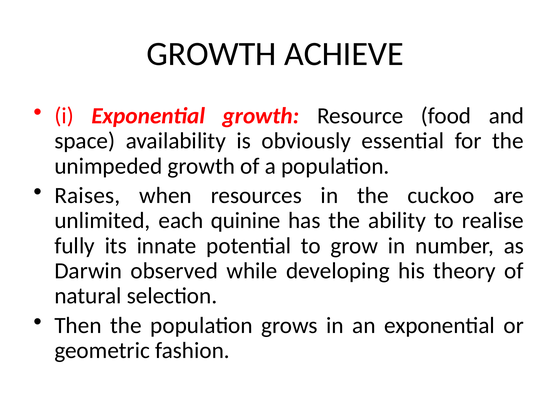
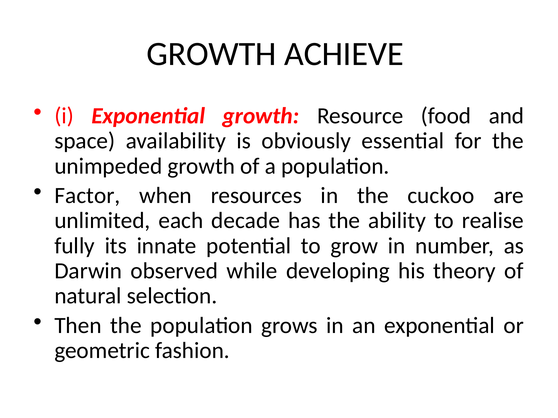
Raises: Raises -> Factor
quinine: quinine -> decade
